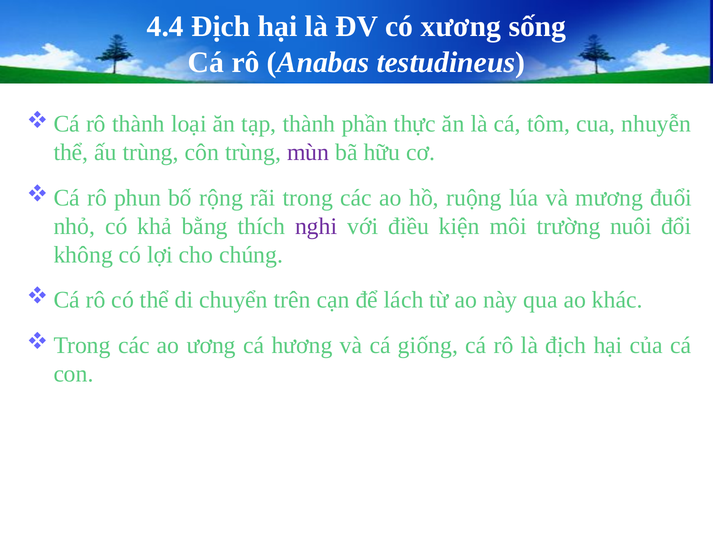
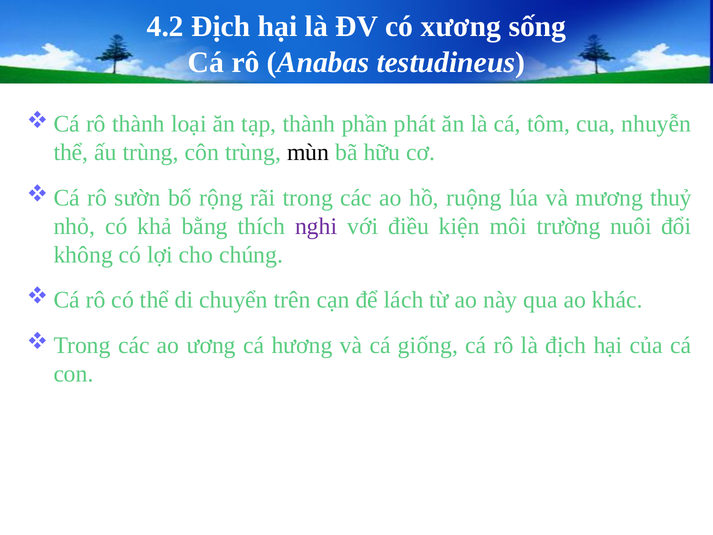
4.4: 4.4 -> 4.2
thực: thực -> phát
mùn colour: purple -> black
phun: phun -> sườn
đuổi: đuổi -> thuỷ
